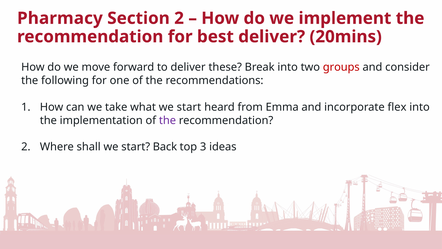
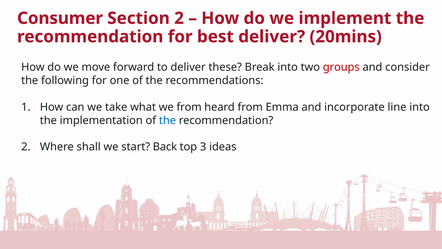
Pharmacy: Pharmacy -> Consumer
what we start: start -> from
flex: flex -> line
the at (167, 120) colour: purple -> blue
